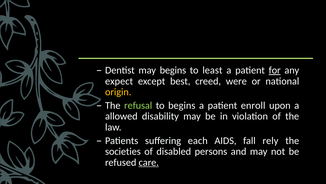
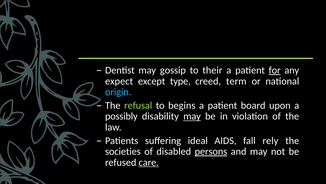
may begins: begins -> gossip
least: least -> their
best: best -> type
were: were -> term
origin colour: yellow -> light blue
enroll: enroll -> board
allowed: allowed -> possibly
may at (192, 116) underline: none -> present
each: each -> ideal
persons underline: none -> present
